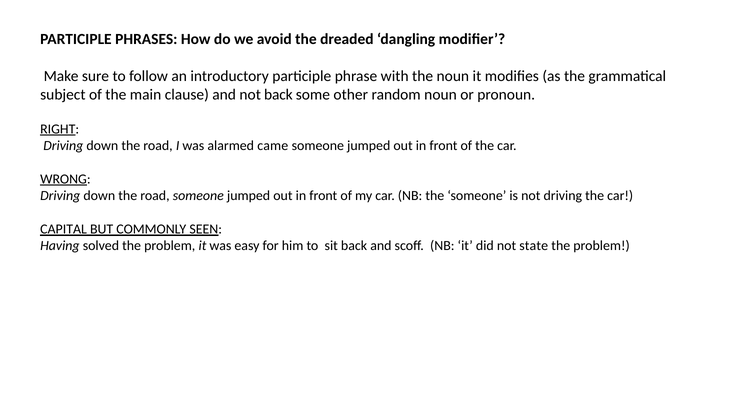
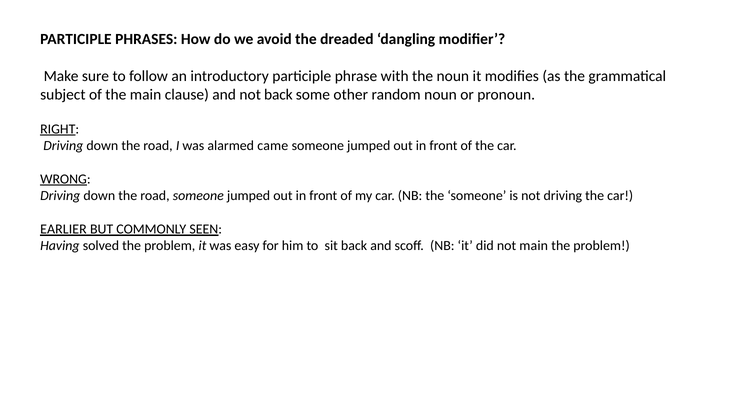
CAPITAL: CAPITAL -> EARLIER
not state: state -> main
